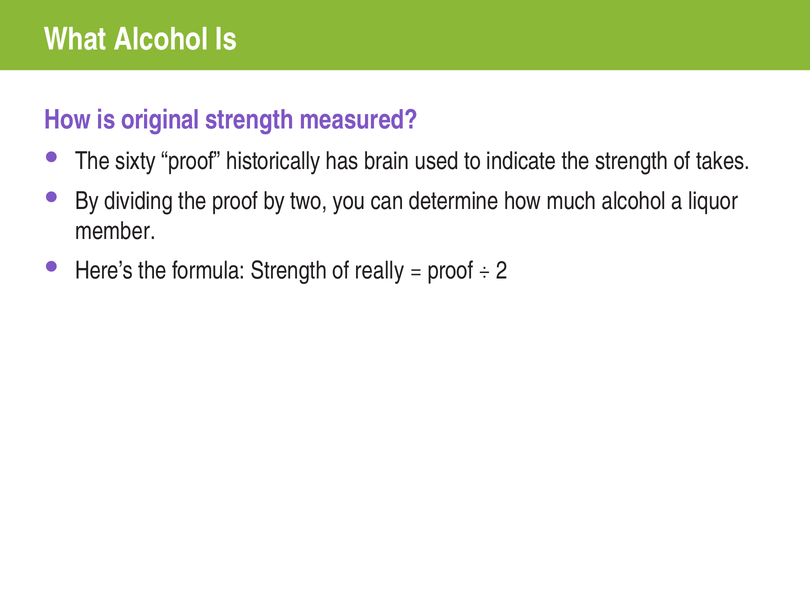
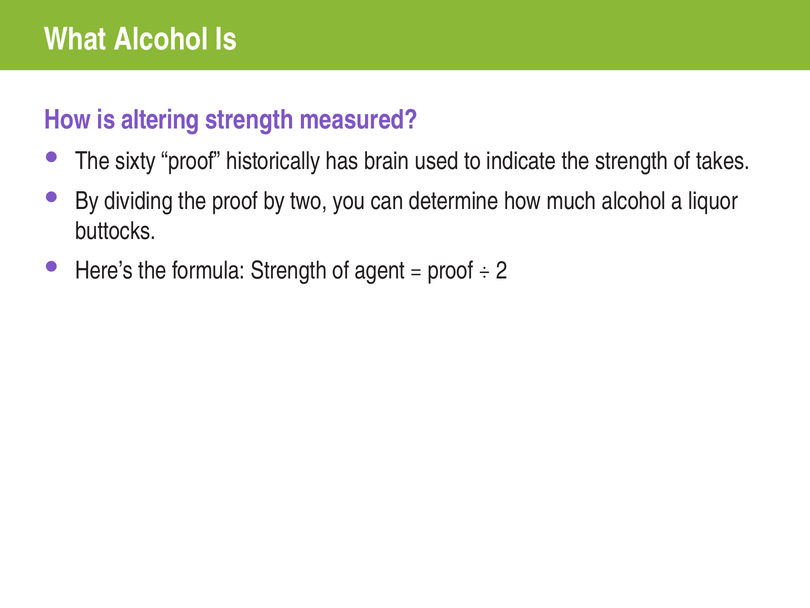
original: original -> altering
member: member -> buttocks
really: really -> agent
